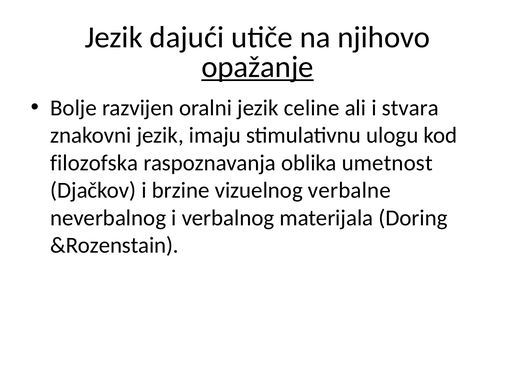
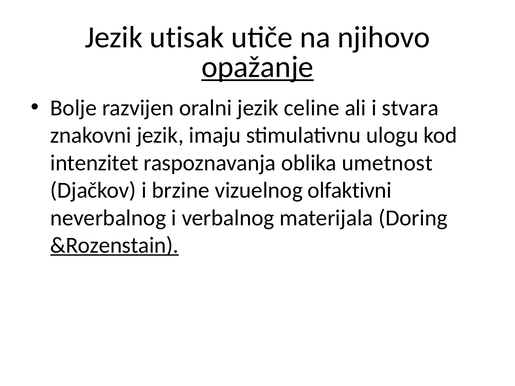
dajući: dajući -> utisak
filozofska: filozofska -> intenzitet
verbalne: verbalne -> olfaktivni
&Rozenstain underline: none -> present
